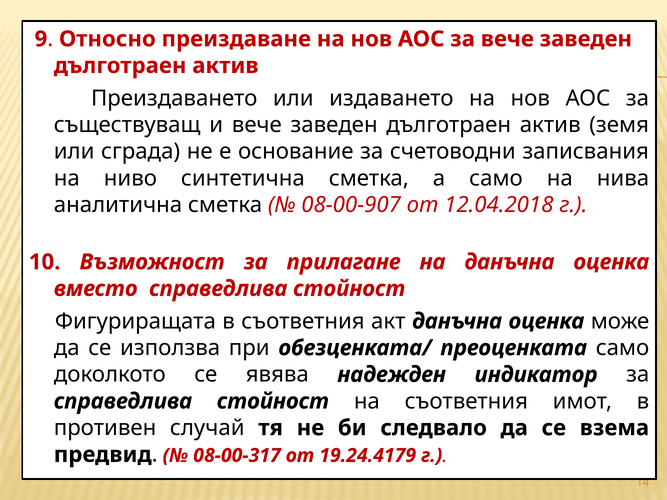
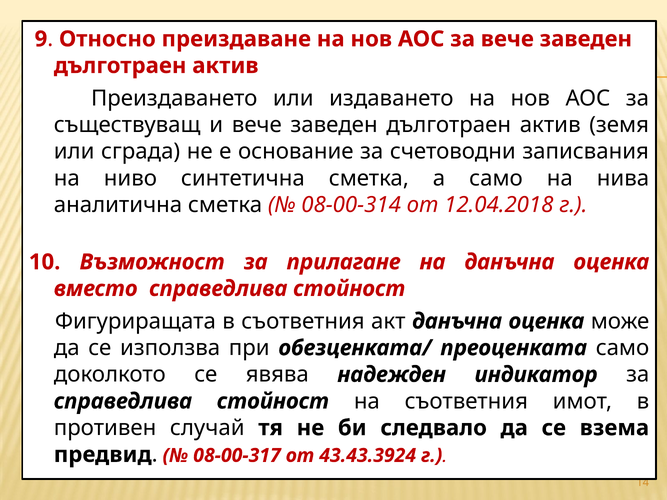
08-00-907: 08-00-907 -> 08-00-314
19.24.4179: 19.24.4179 -> 43.43.3924
